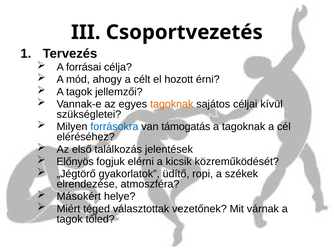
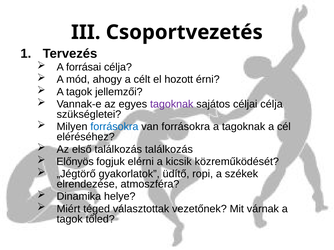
tagoknak at (172, 104) colour: orange -> purple
céljai kívül: kívül -> célja
van támogatás: támogatás -> forrásokra
találkozás jelentések: jelentések -> találkozás
Másokért: Másokért -> Dinamika
